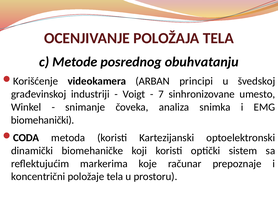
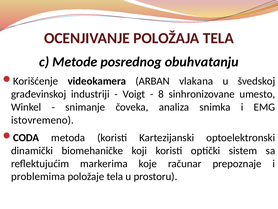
principi: principi -> vlakana
7: 7 -> 8
biomehanički: biomehanički -> istovremeno
koncentrični: koncentrični -> problemima
